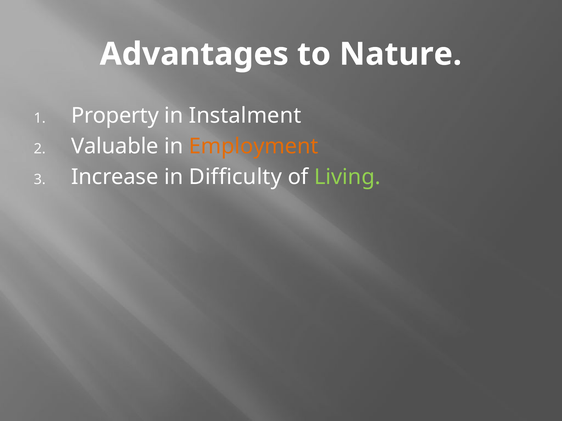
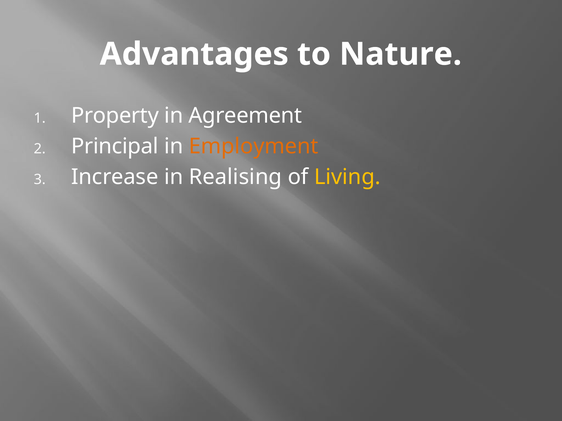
Instalment: Instalment -> Agreement
Valuable: Valuable -> Principal
Difficulty: Difficulty -> Realising
Living colour: light green -> yellow
